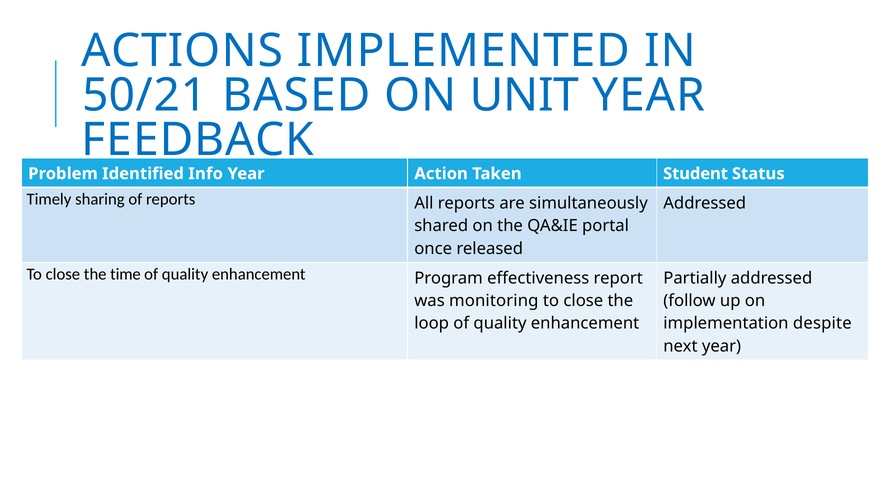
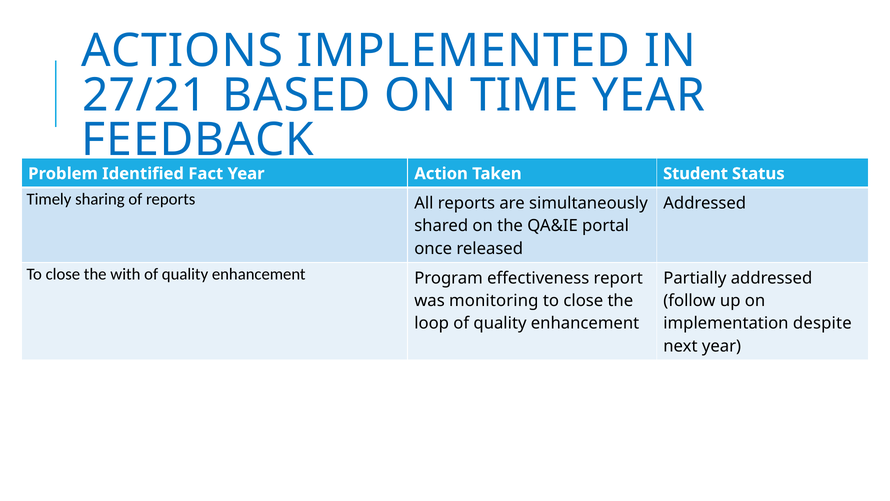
50/21: 50/21 -> 27/21
UNIT: UNIT -> TIME
Info: Info -> Fact
time: time -> with
